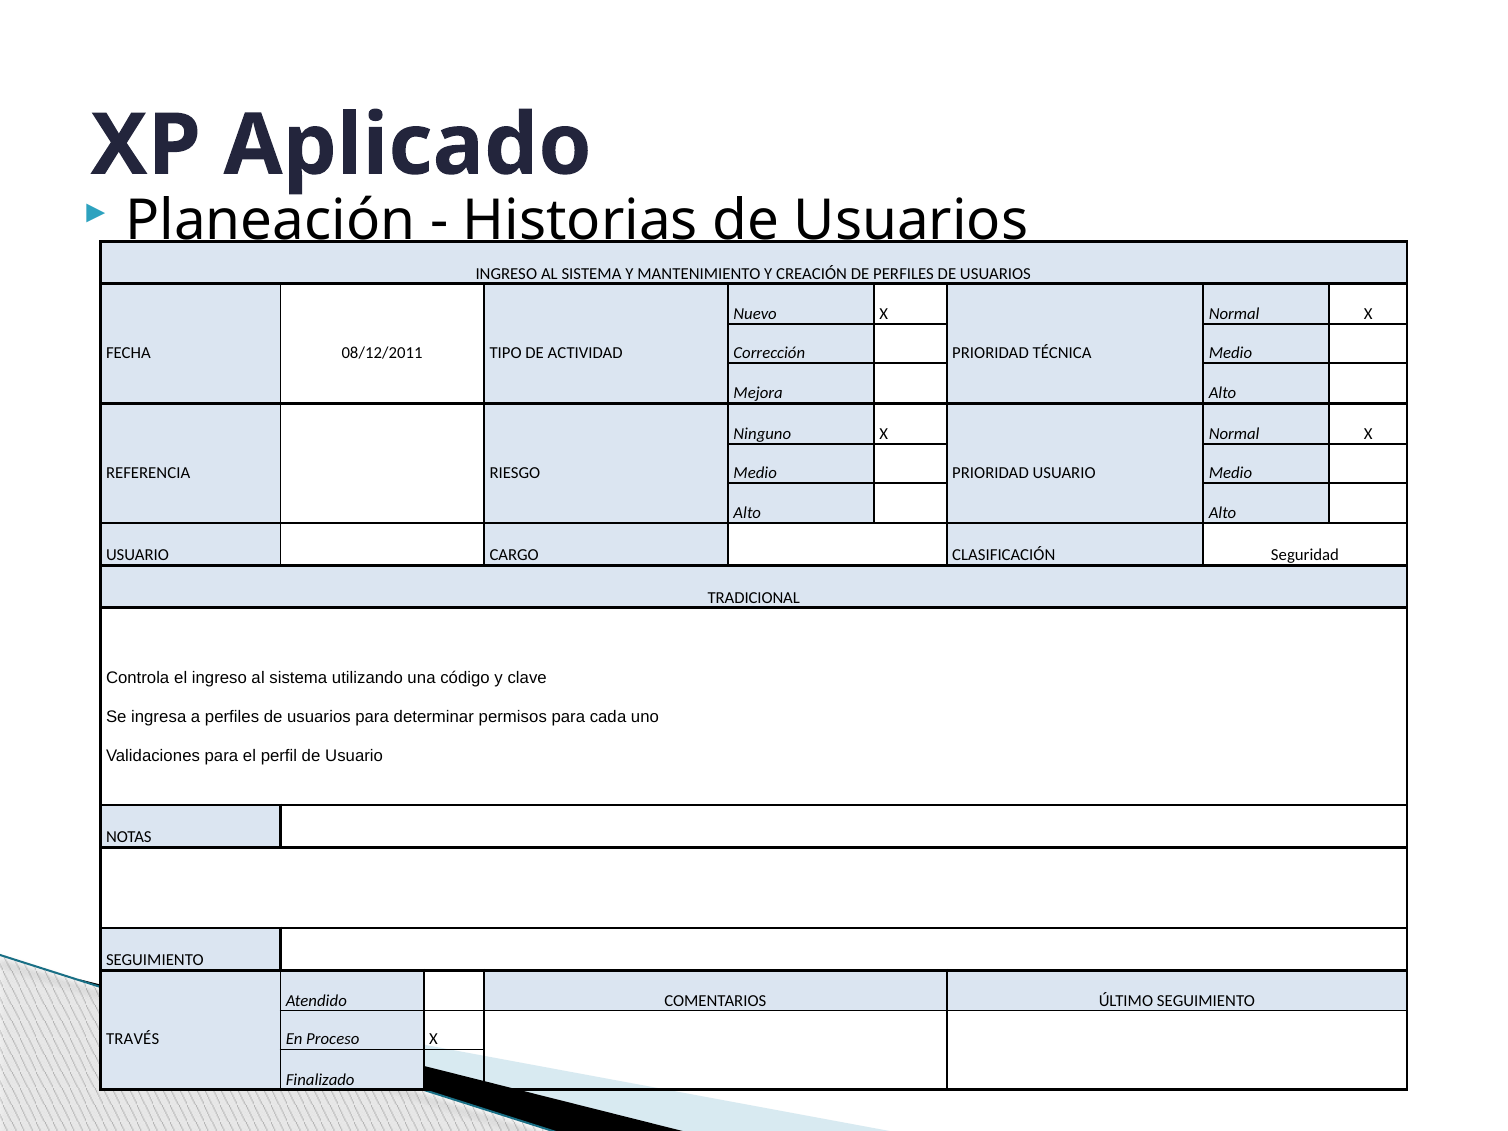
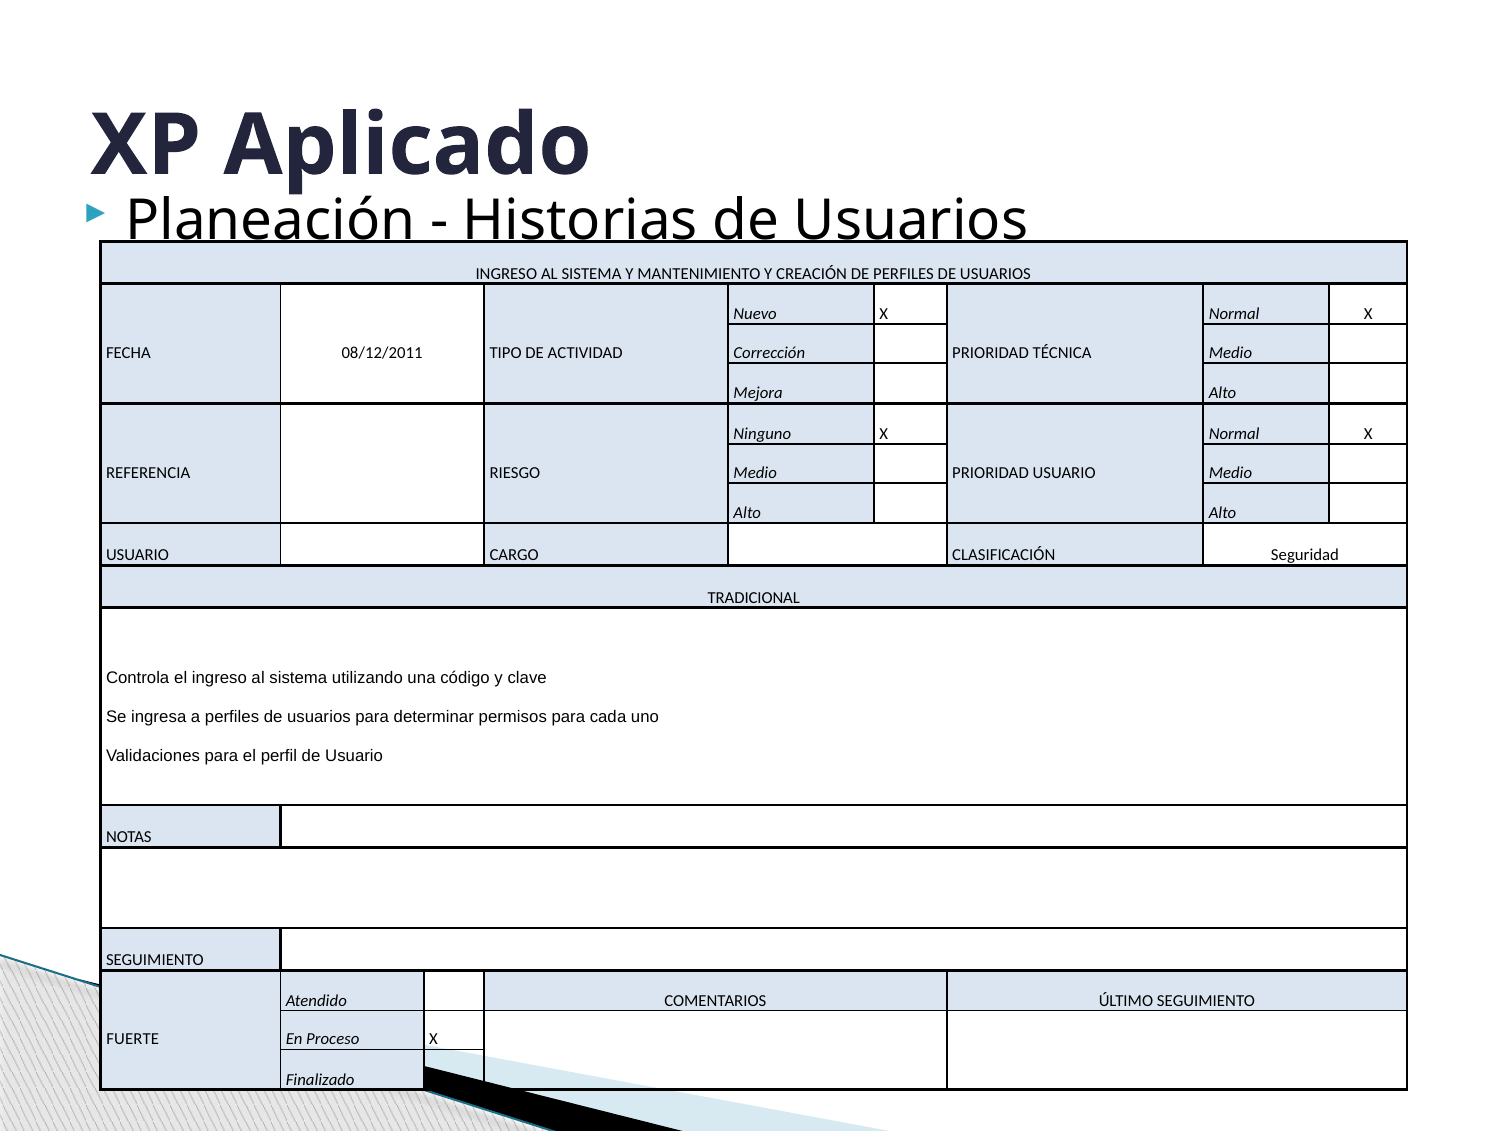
TRAVÉS: TRAVÉS -> FUERTE
